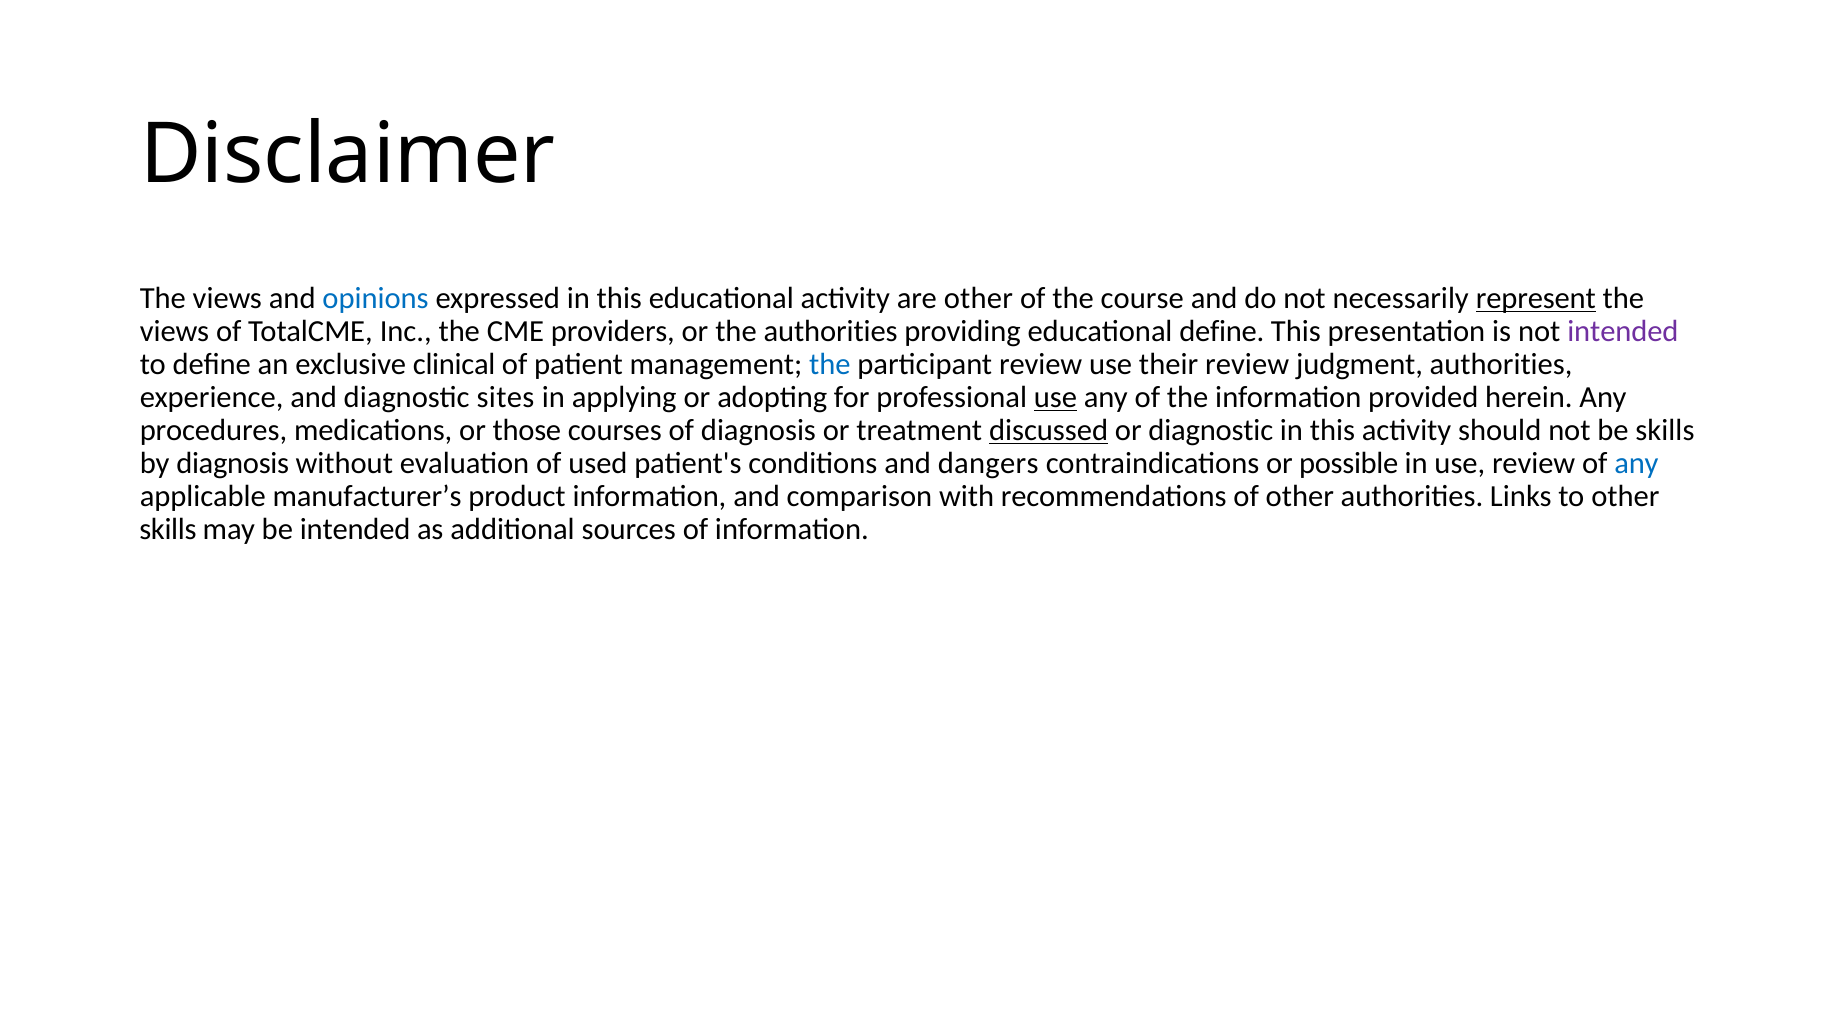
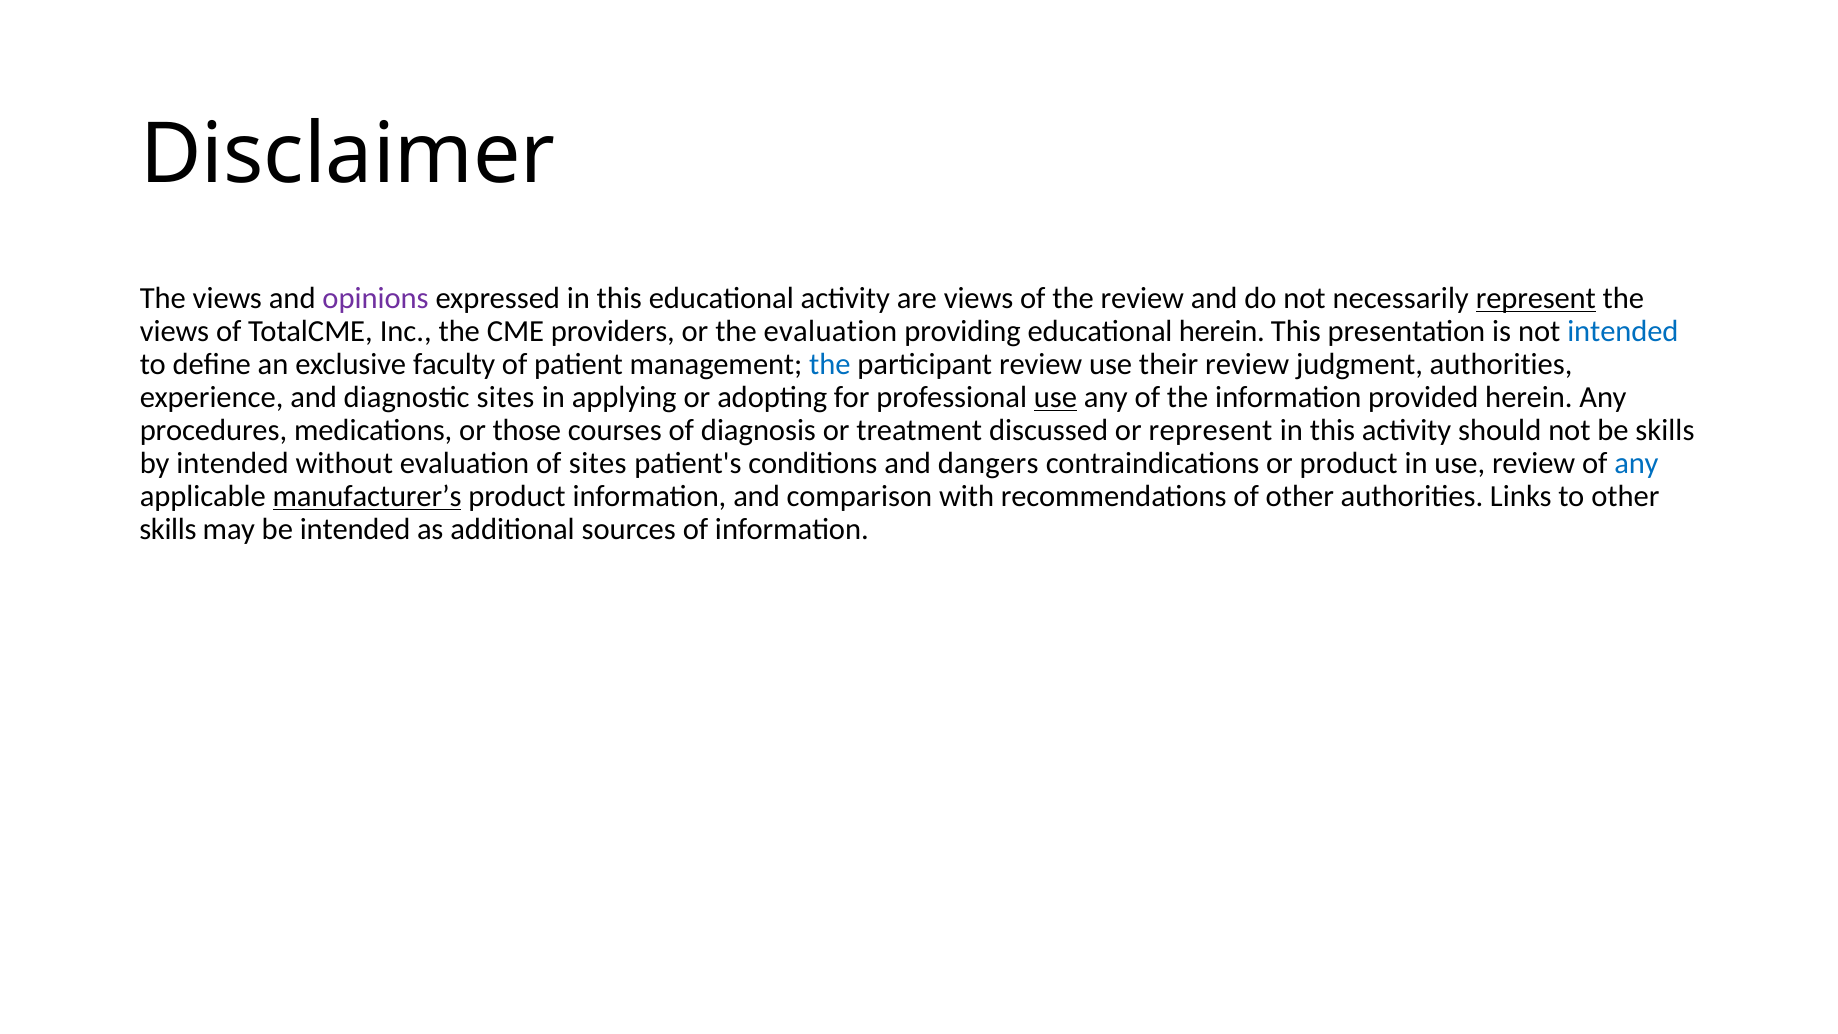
opinions colour: blue -> purple
are other: other -> views
the course: course -> review
the authorities: authorities -> evaluation
educational define: define -> herein
intended at (1623, 331) colour: purple -> blue
clinical: clinical -> faculty
discussed underline: present -> none
or diagnostic: diagnostic -> represent
by diagnosis: diagnosis -> intended
of used: used -> sites
or possible: possible -> product
manufacturer’s underline: none -> present
